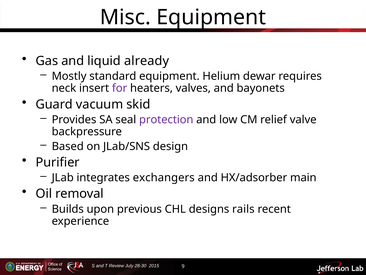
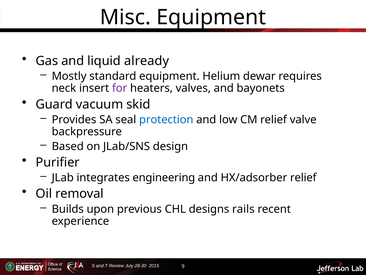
protection colour: purple -> blue
exchangers: exchangers -> engineering
HX/adsorber main: main -> relief
